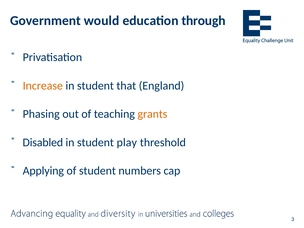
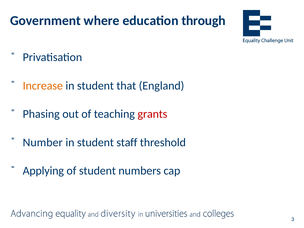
would: would -> where
grants colour: orange -> red
Disabled: Disabled -> Number
play: play -> staff
